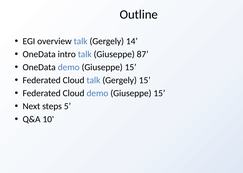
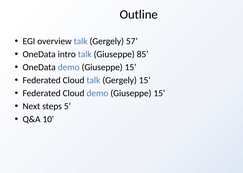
14: 14 -> 57
87: 87 -> 85
